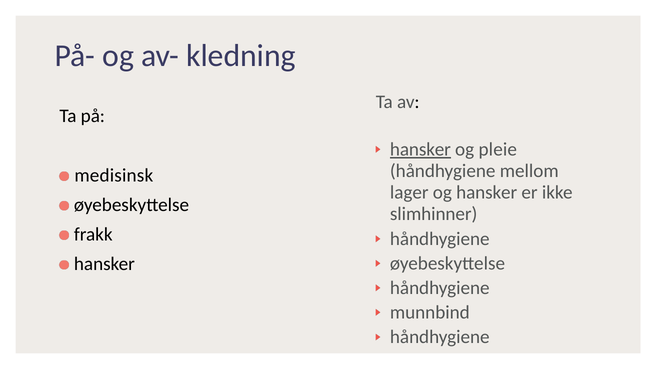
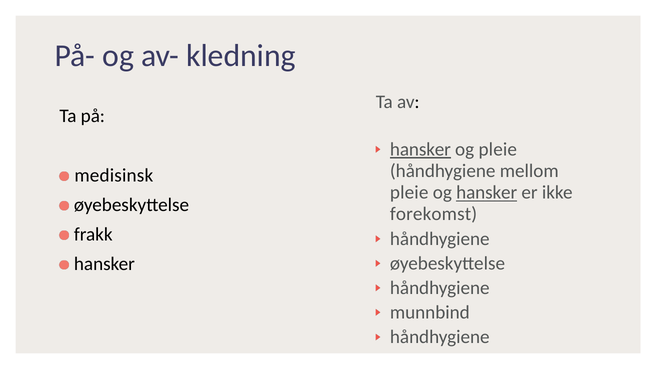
lager at (409, 193): lager -> pleie
hansker at (487, 193) underline: none -> present
slimhinner: slimhinner -> forekomst
